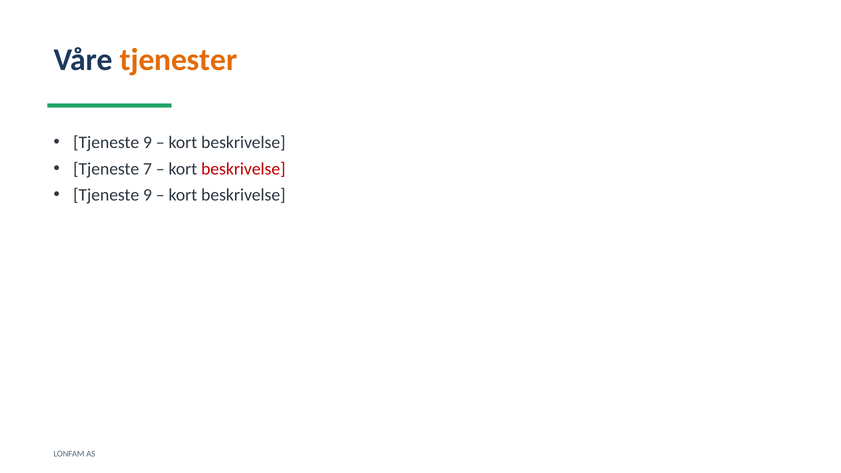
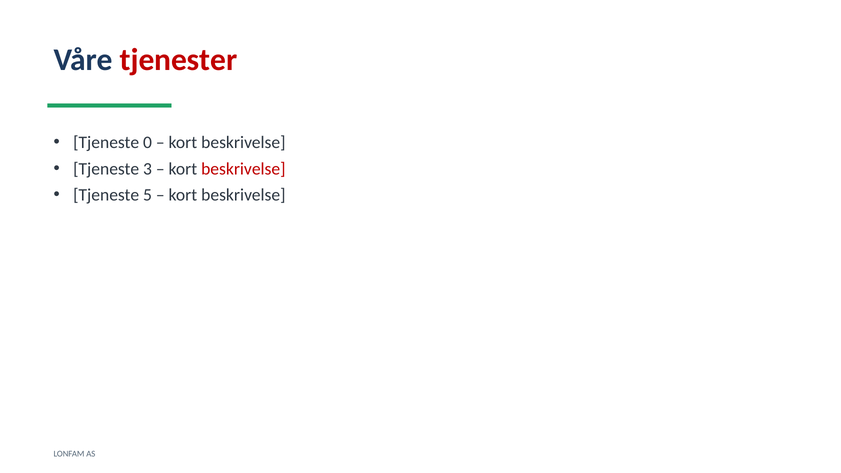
tjenester colour: orange -> red
9 at (147, 142): 9 -> 0
7: 7 -> 3
9 at (147, 195): 9 -> 5
